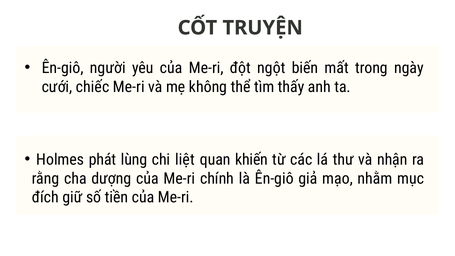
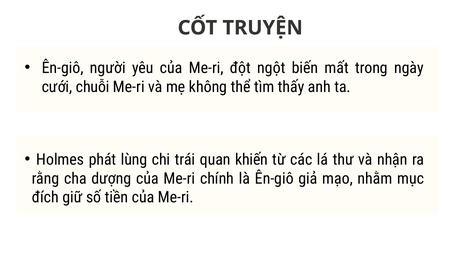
chiếc: chiếc -> chuỗi
liệt: liệt -> trái
